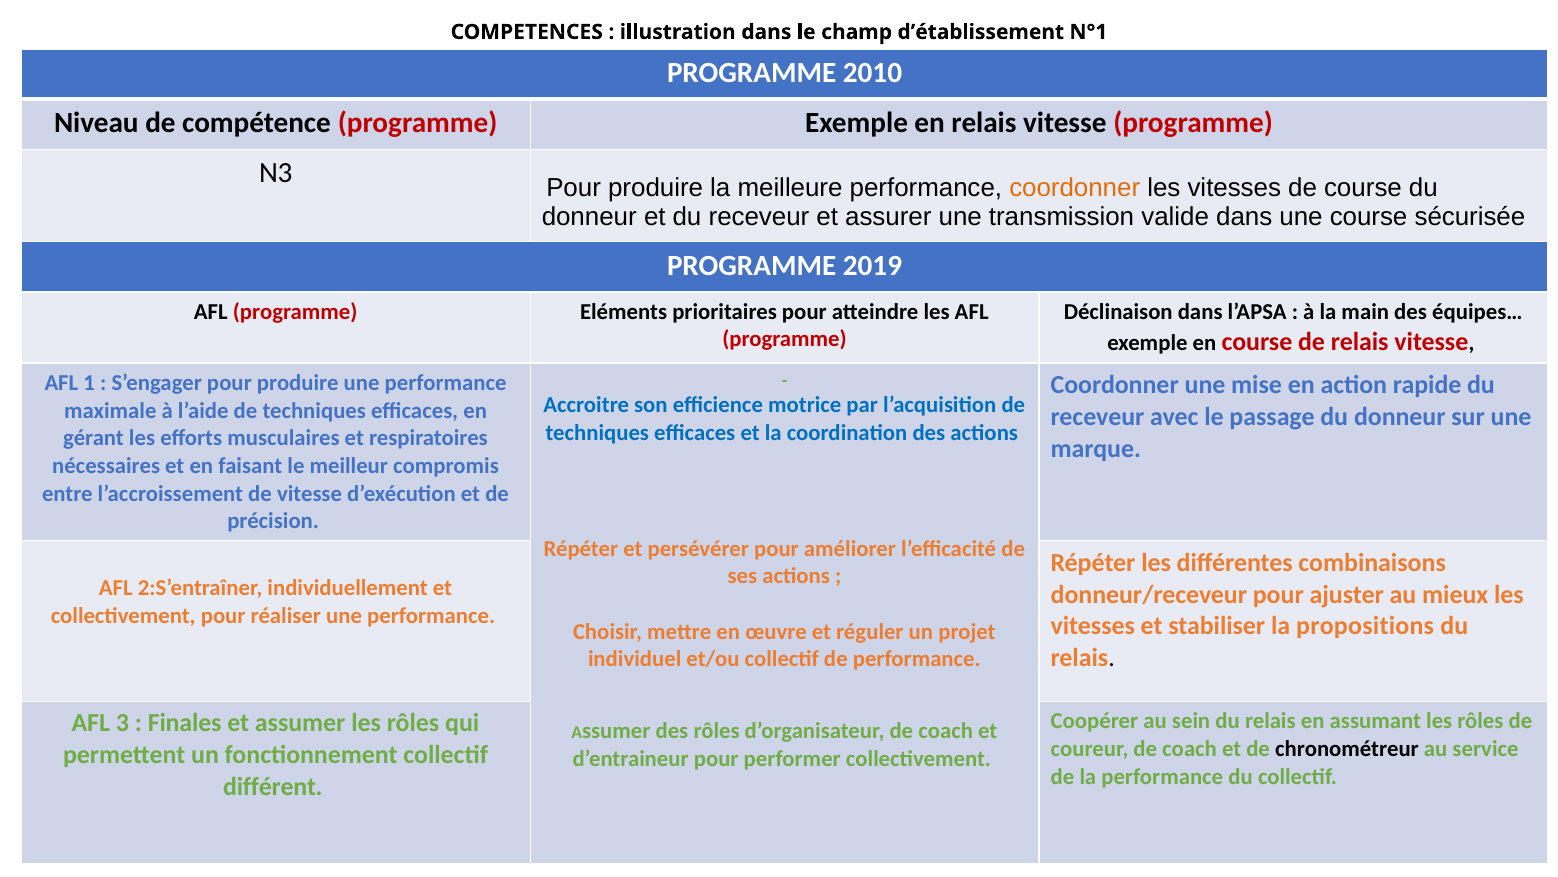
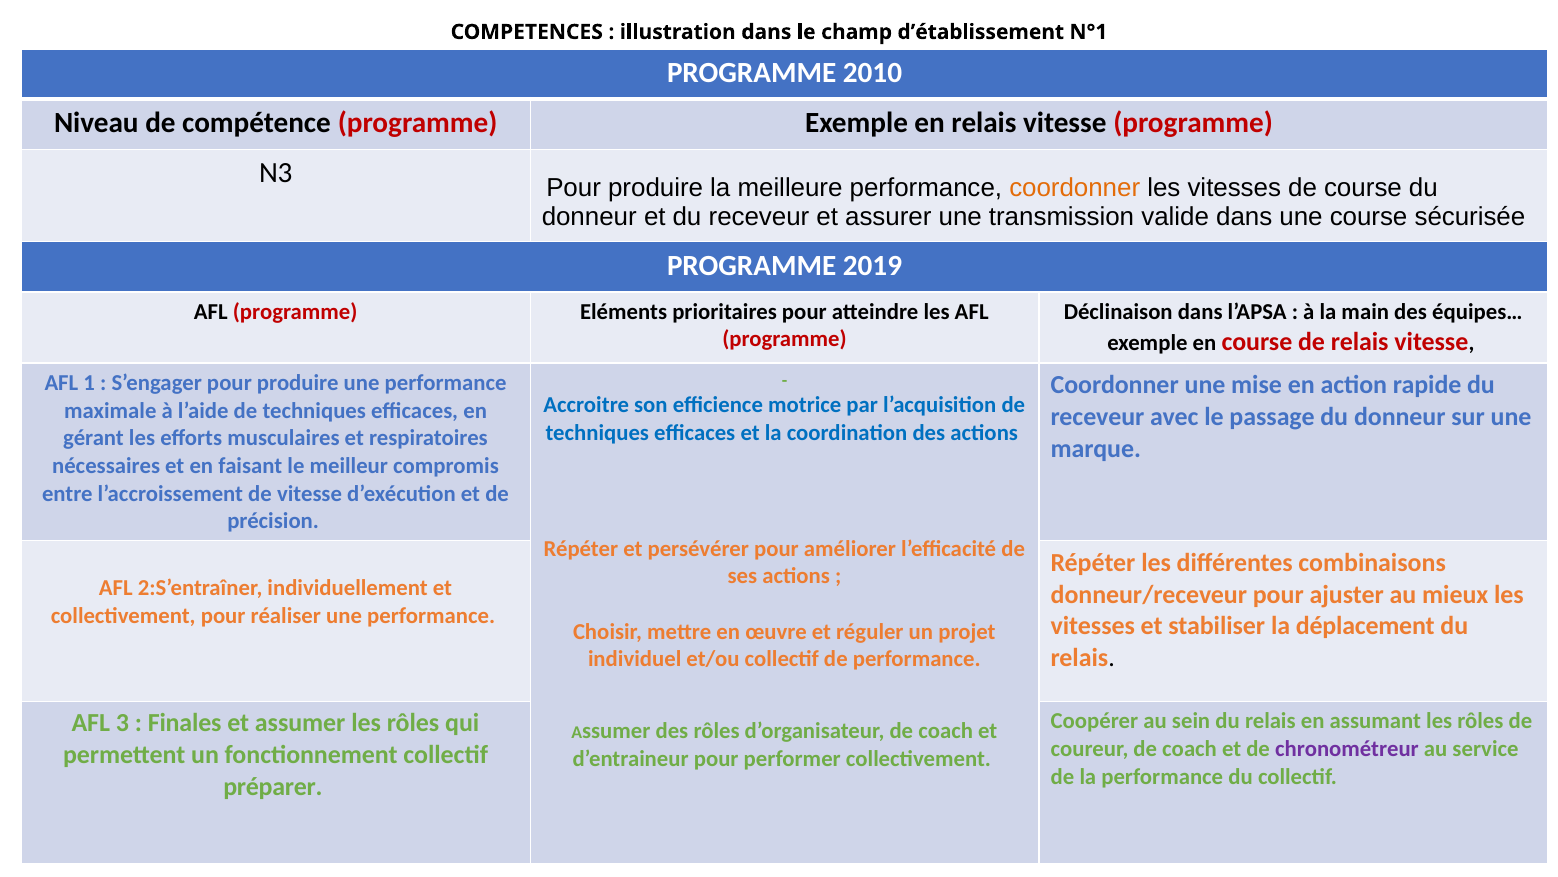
propositions: propositions -> déplacement
chronométreur colour: black -> purple
différent: différent -> préparer
